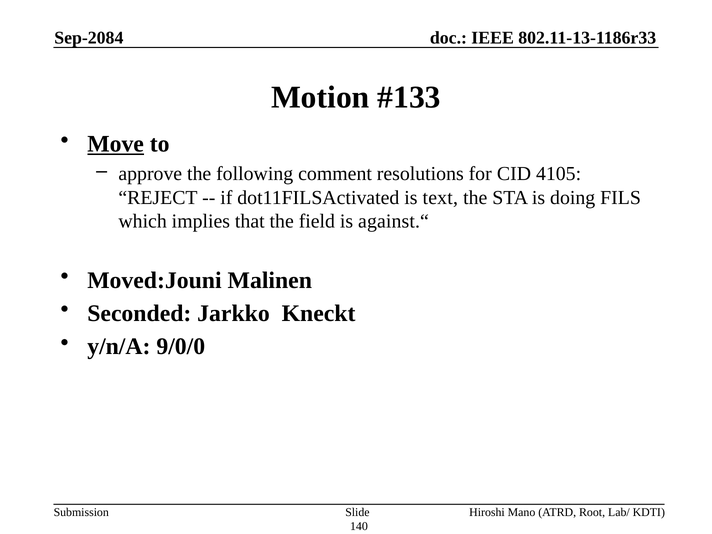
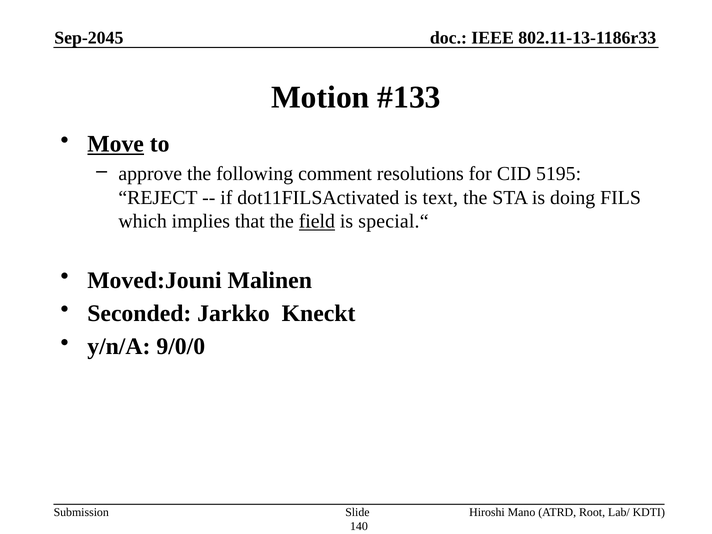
Sep-2084: Sep-2084 -> Sep-2045
4105: 4105 -> 5195
field underline: none -> present
against.“: against.“ -> special.“
